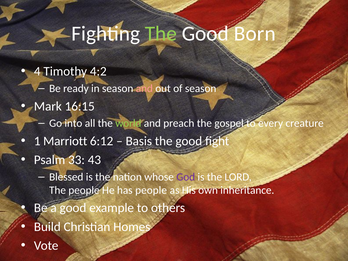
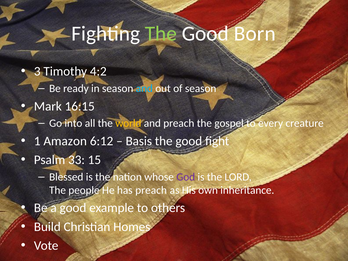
4: 4 -> 3
and at (144, 88) colour: pink -> light blue
world colour: light green -> yellow
Marriott: Marriott -> Amazon
43: 43 -> 15
has people: people -> preach
